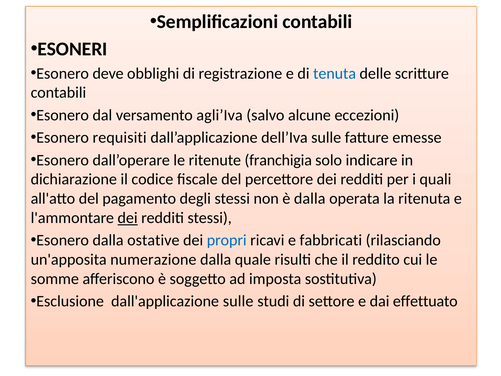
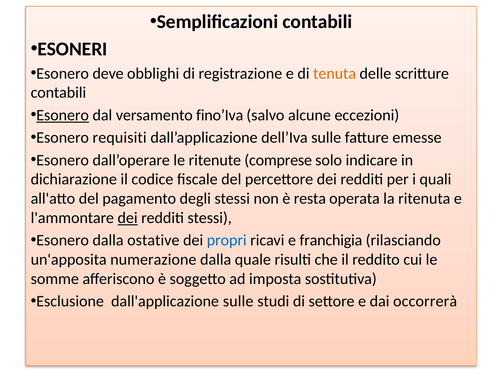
tenuta colour: blue -> orange
Esonero at (63, 115) underline: none -> present
agli’Iva: agli’Iva -> fino’Iva
franchigia: franchigia -> comprese
è dalla: dalla -> resta
fabbricati: fabbricati -> franchigia
effettuato: effettuato -> occorrerà
